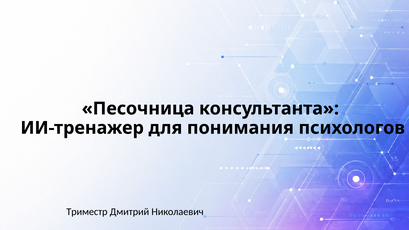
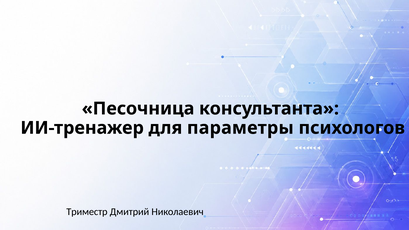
понимания: понимания -> параметры
